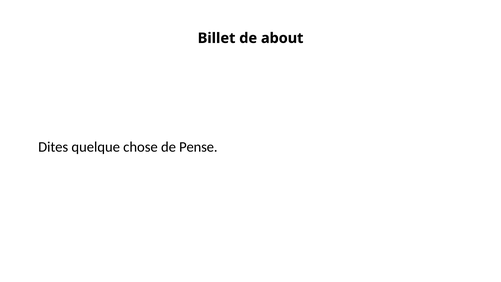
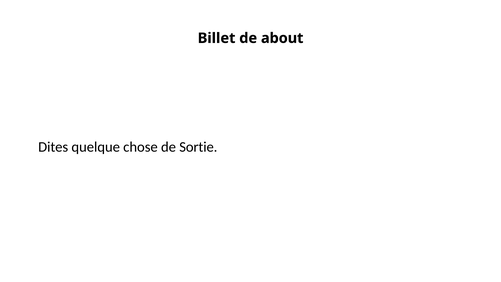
Pense: Pense -> Sortie
